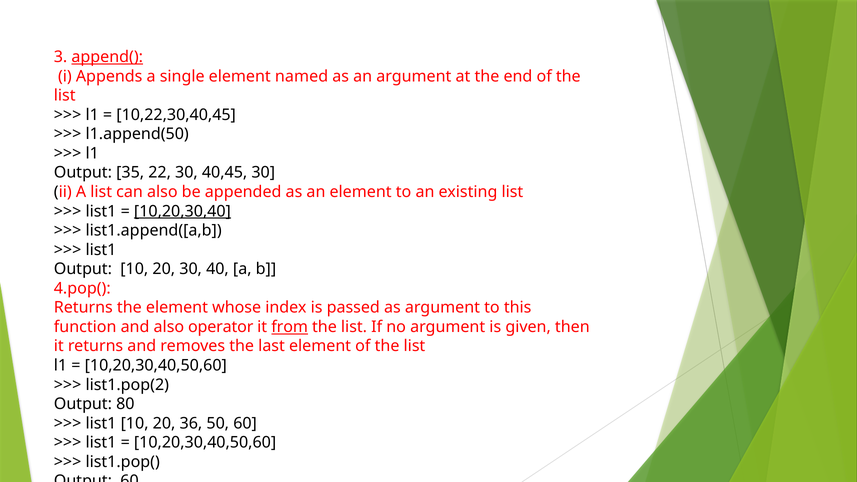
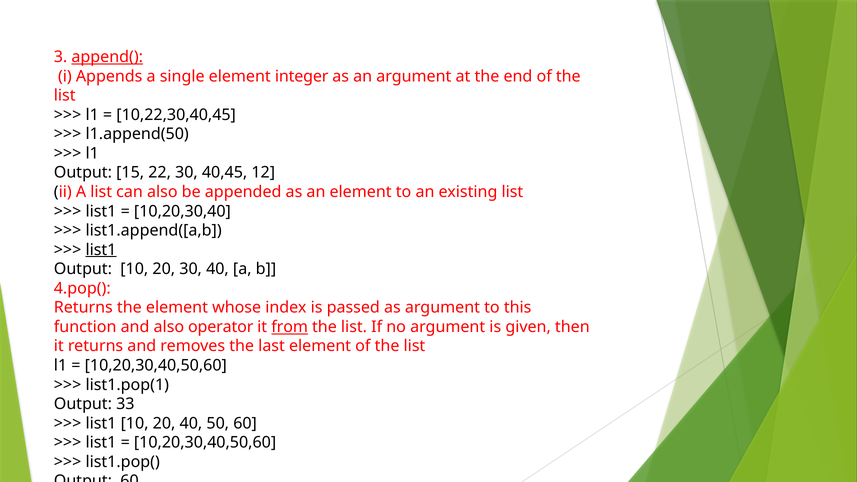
named: named -> integer
35: 35 -> 15
40,45 30: 30 -> 12
10,20,30,40 underline: present -> none
list1 at (101, 250) underline: none -> present
list1.pop(2: list1.pop(2 -> list1.pop(1
80: 80 -> 33
20 36: 36 -> 40
